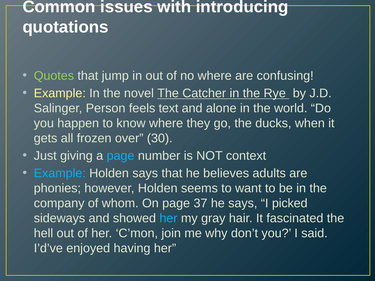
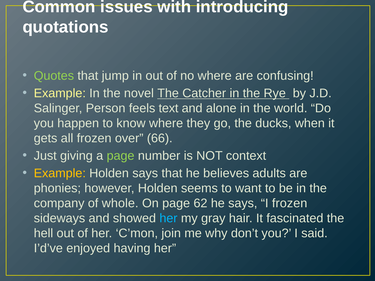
30: 30 -> 66
page at (121, 156) colour: light blue -> light green
Example at (60, 173) colour: light blue -> yellow
whom: whom -> whole
37: 37 -> 62
I picked: picked -> frozen
